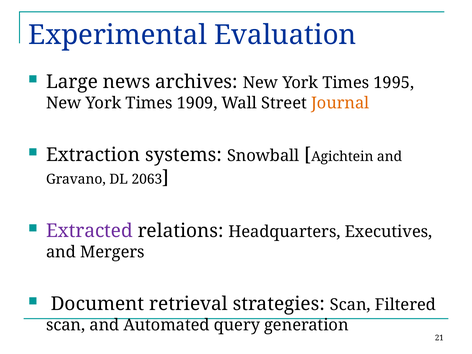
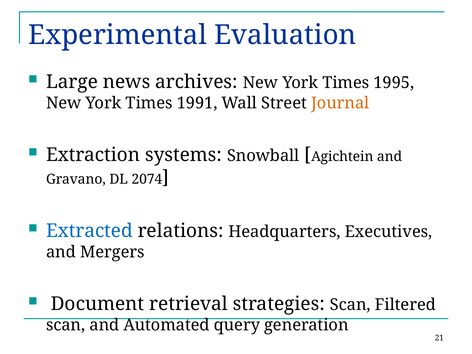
1909: 1909 -> 1991
2063: 2063 -> 2074
Extracted colour: purple -> blue
